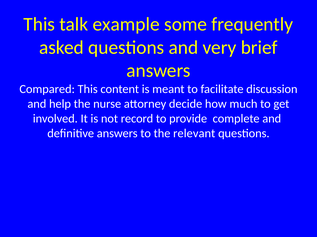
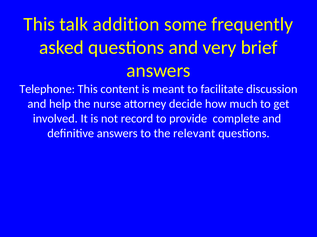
example: example -> addition
Compared: Compared -> Telephone
